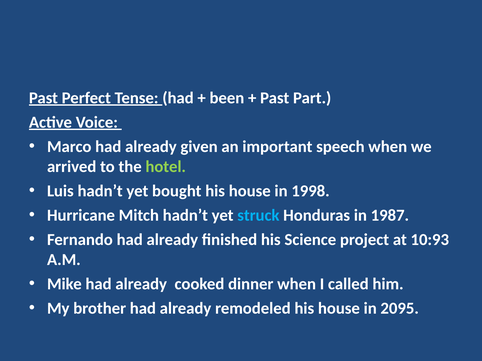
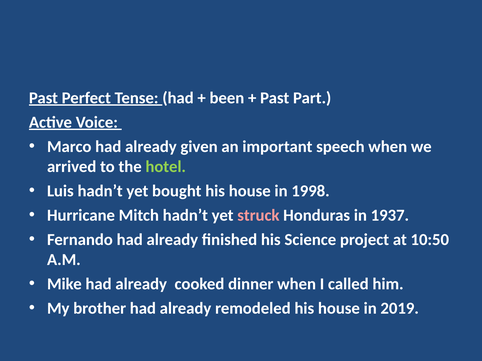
struck colour: light blue -> pink
1987: 1987 -> 1937
10:93: 10:93 -> 10:50
2095: 2095 -> 2019
